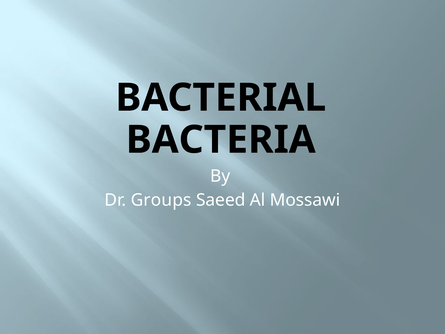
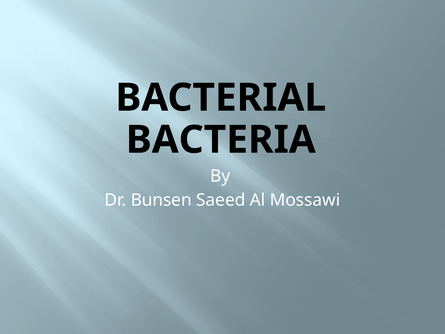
Groups: Groups -> Bunsen
